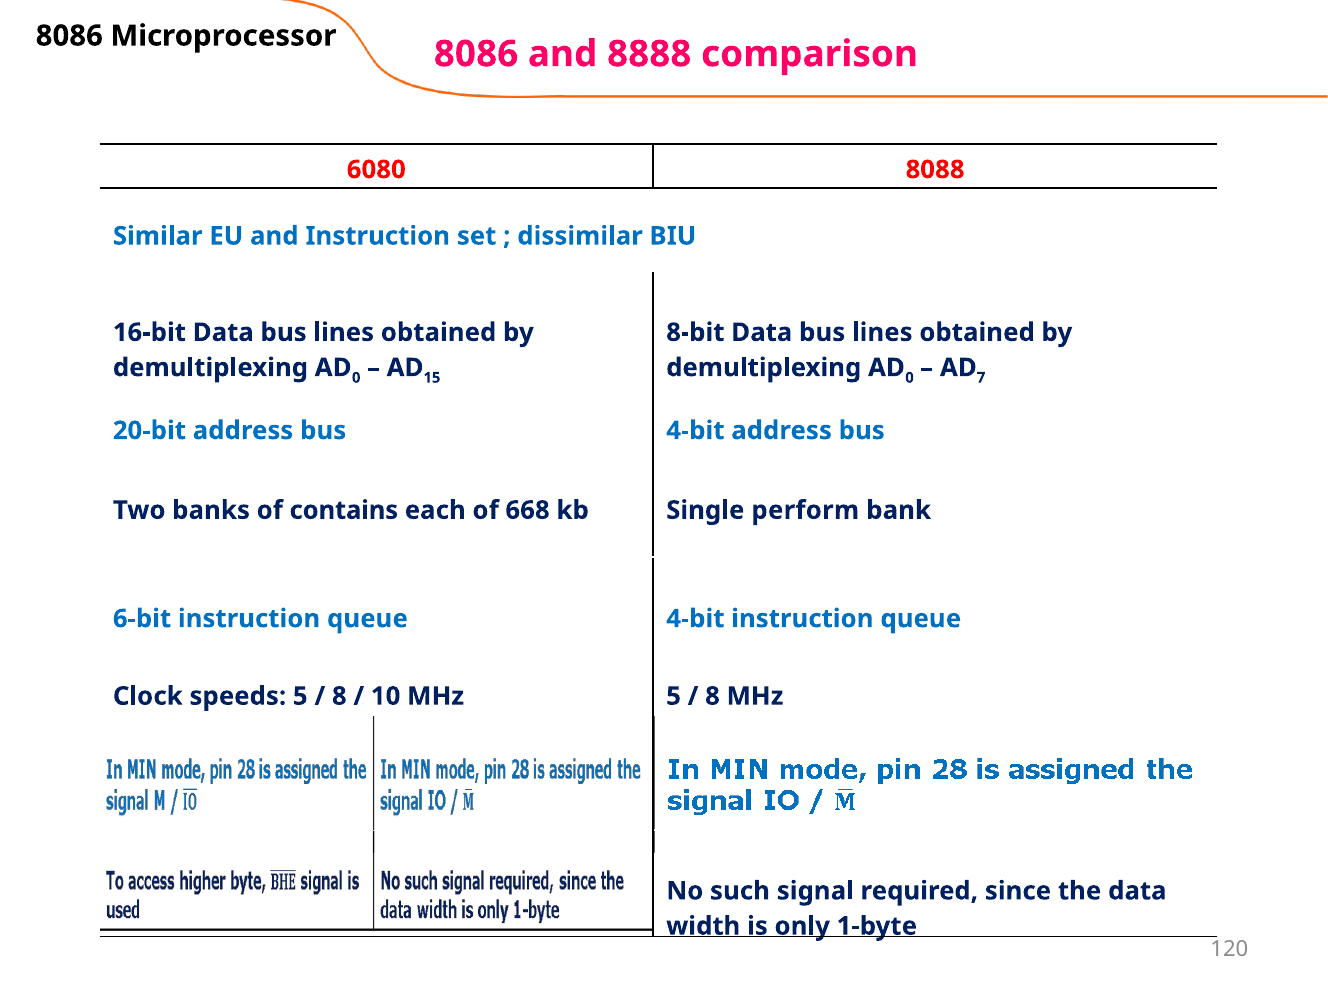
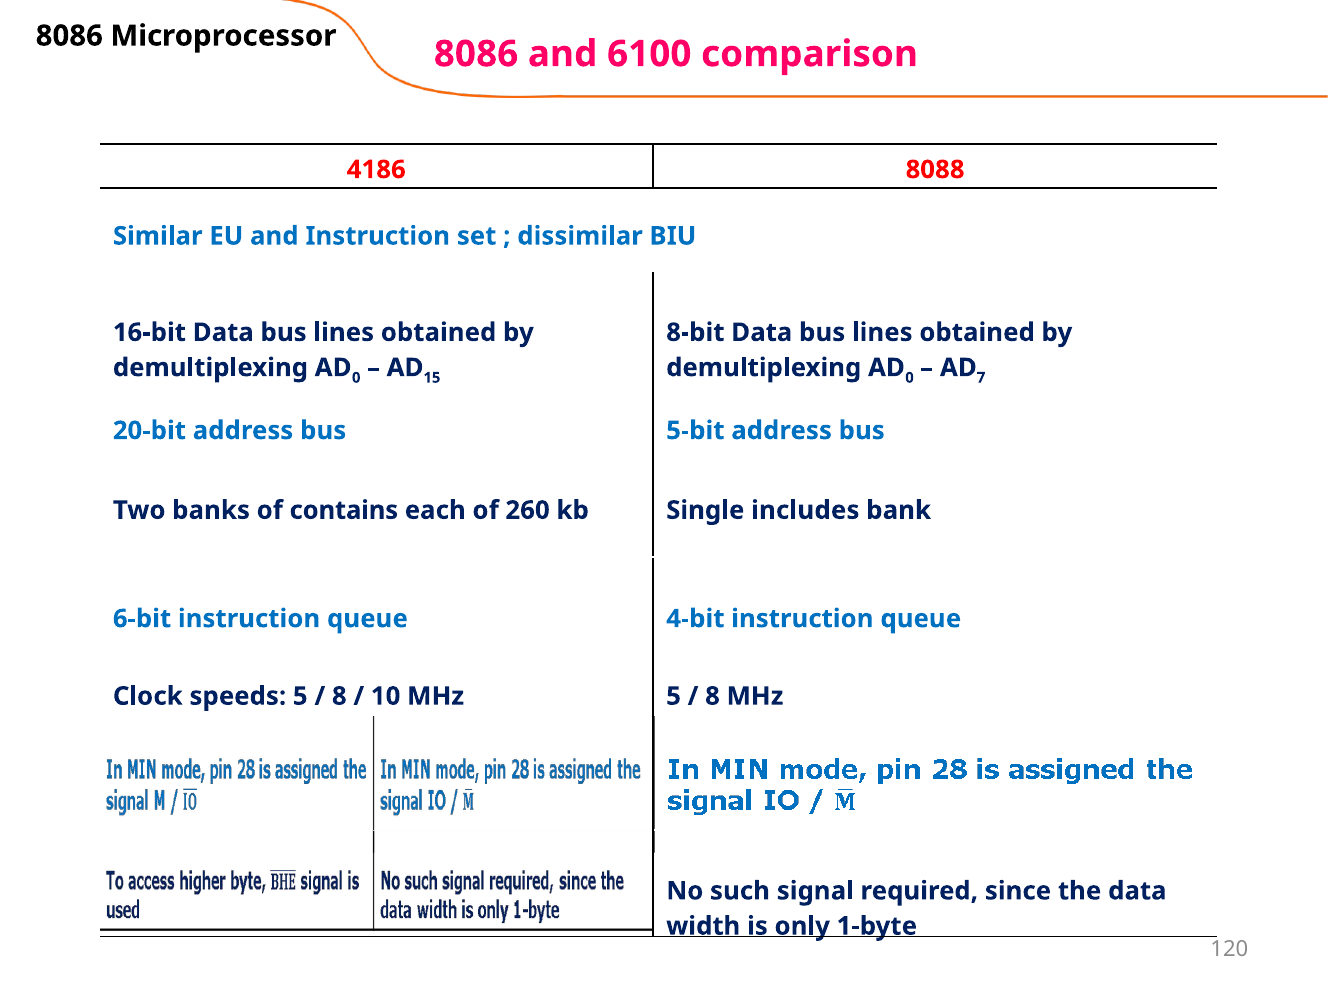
8888: 8888 -> 6100
6080: 6080 -> 4186
bus 4-bit: 4-bit -> 5-bit
668: 668 -> 260
perform: perform -> includes
